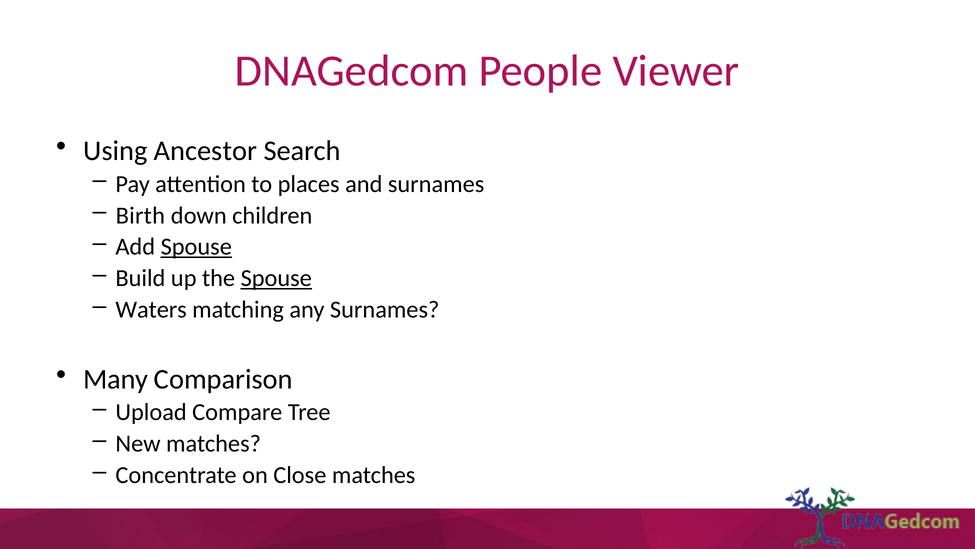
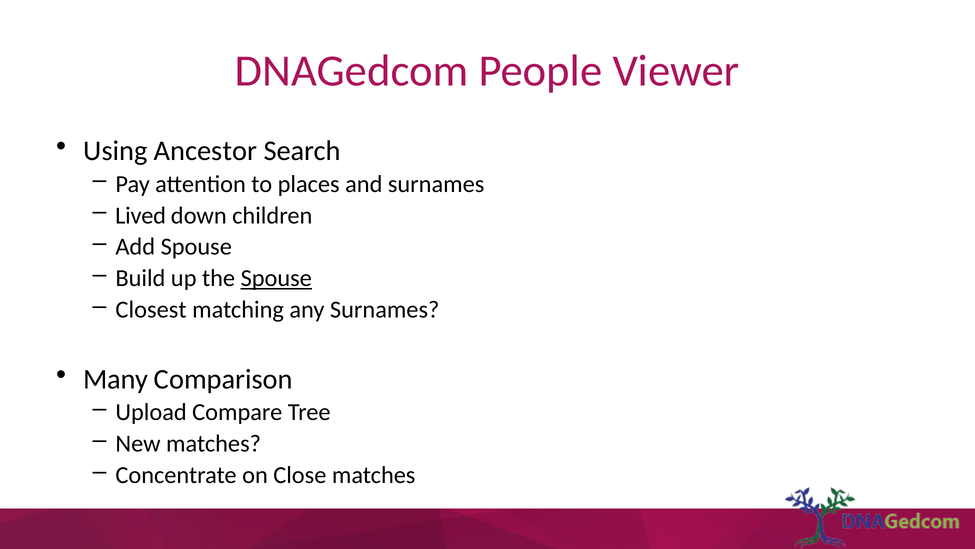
Birth: Birth -> Lived
Spouse at (196, 247) underline: present -> none
Waters: Waters -> Closest
